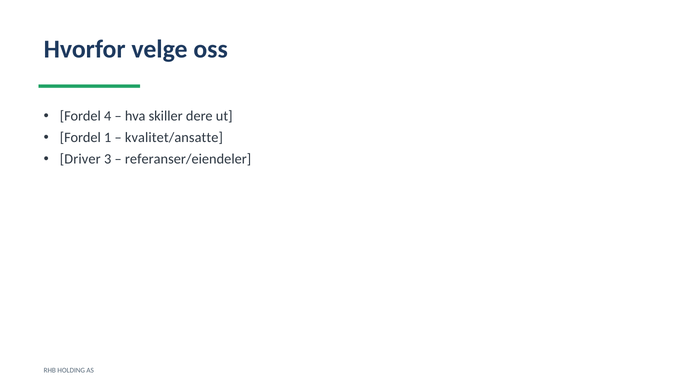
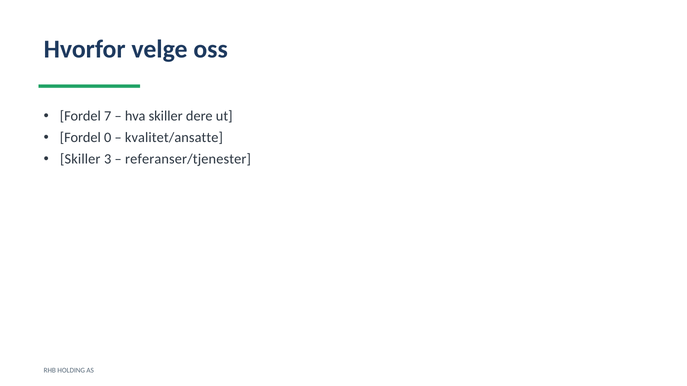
4: 4 -> 7
1: 1 -> 0
Driver at (80, 159): Driver -> Skiller
referanser/eiendeler: referanser/eiendeler -> referanser/tjenester
